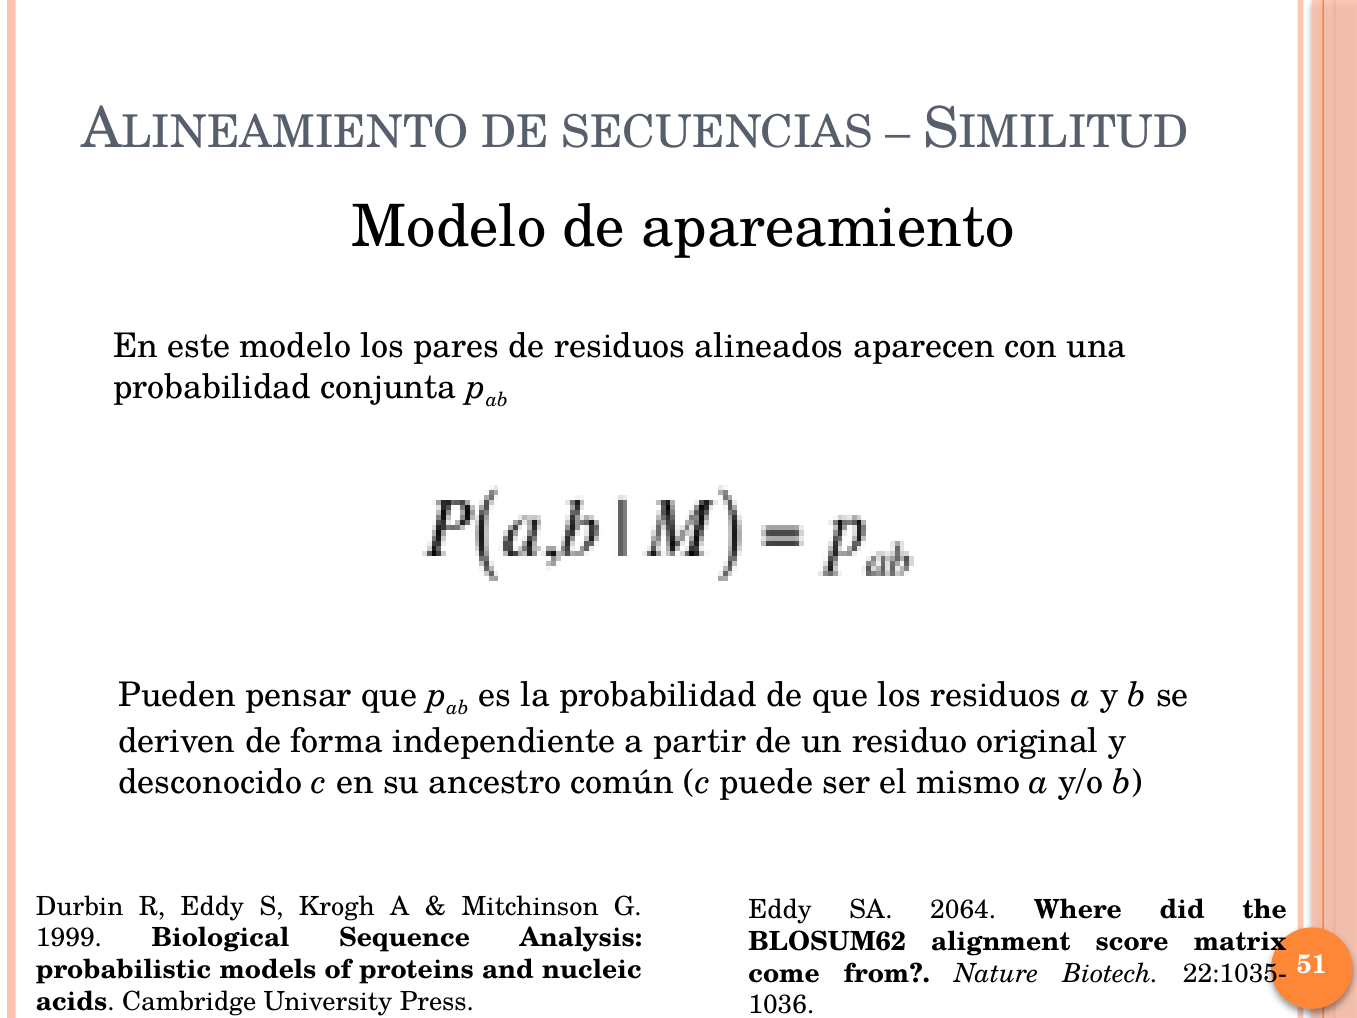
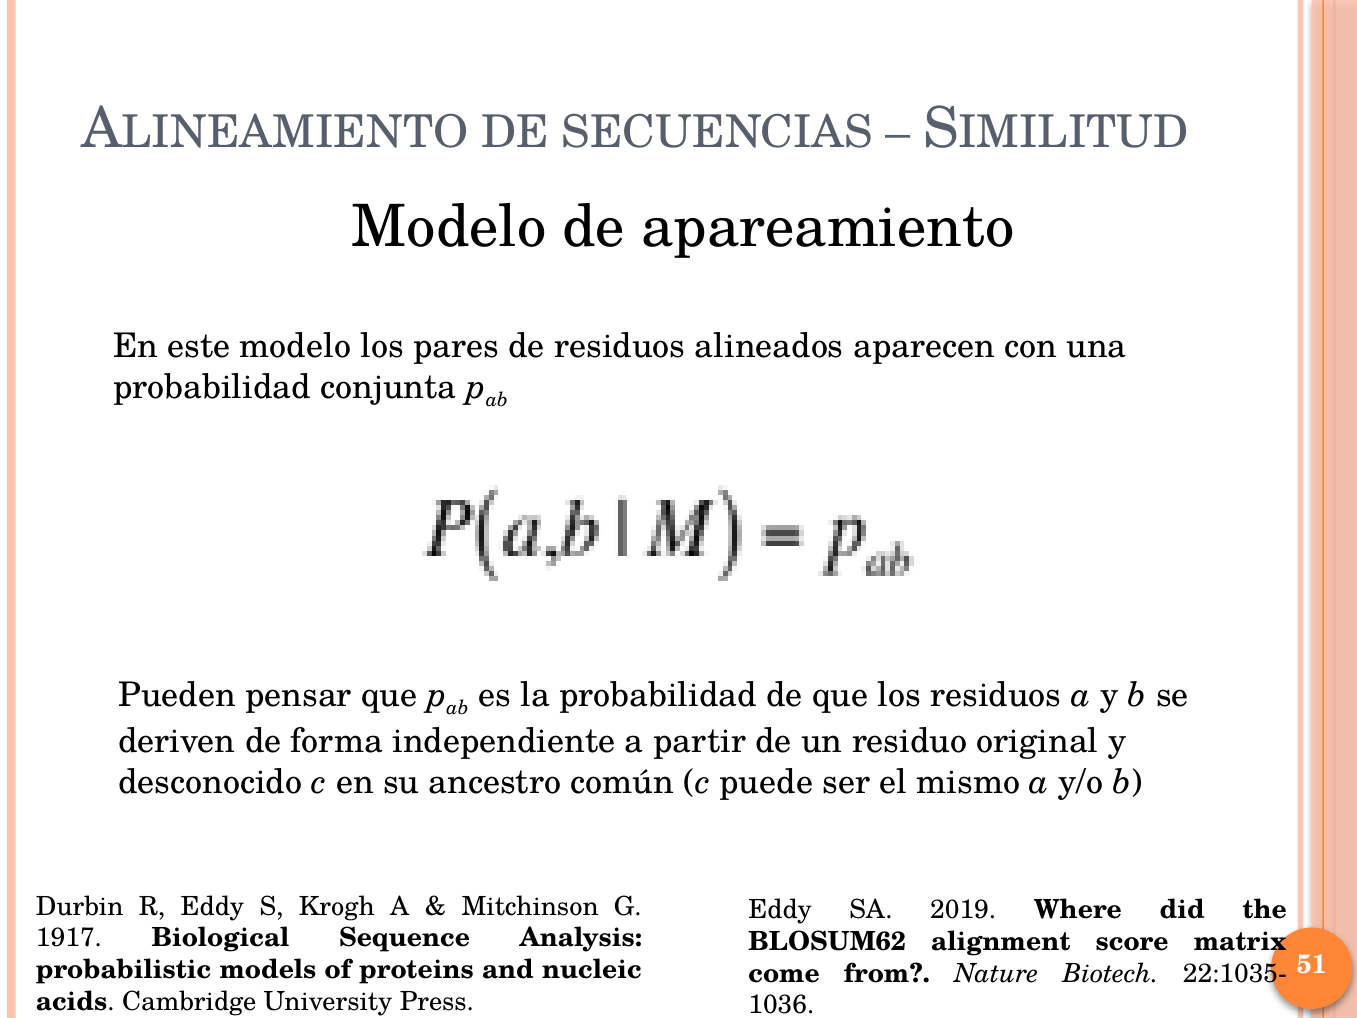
2064: 2064 -> 2019
1999: 1999 -> 1917
